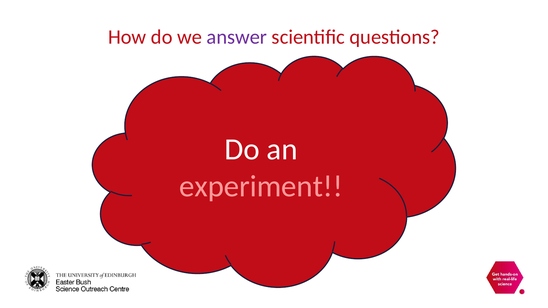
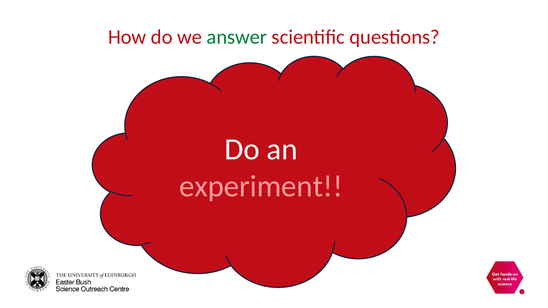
answer colour: purple -> green
